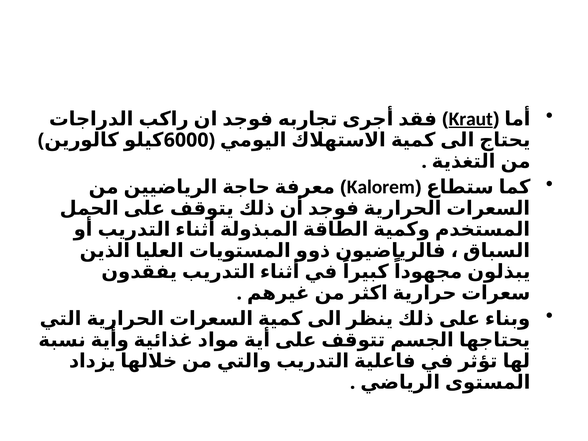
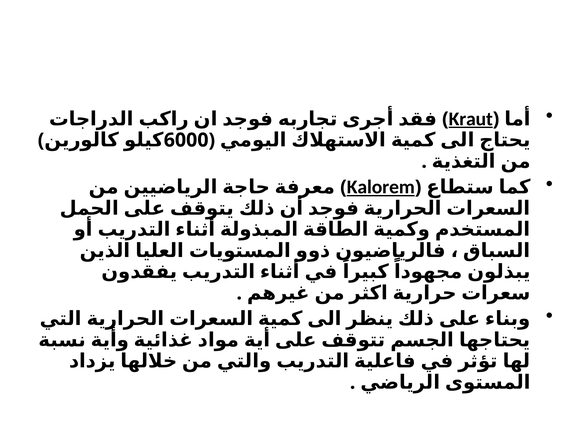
Kalorem underline: none -> present
